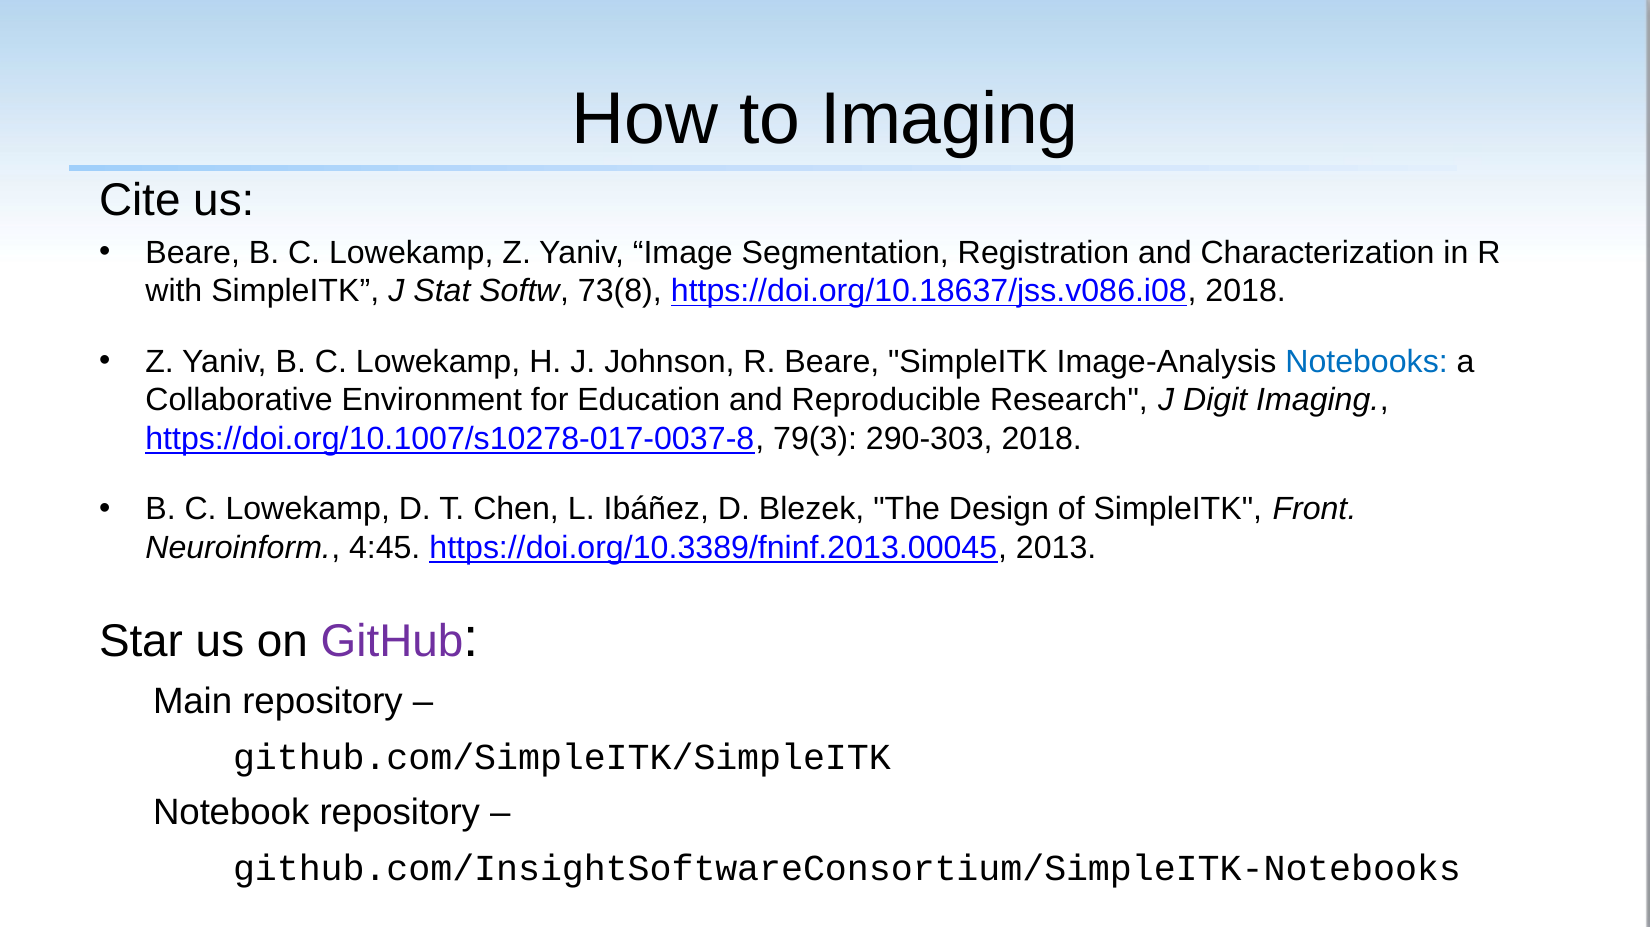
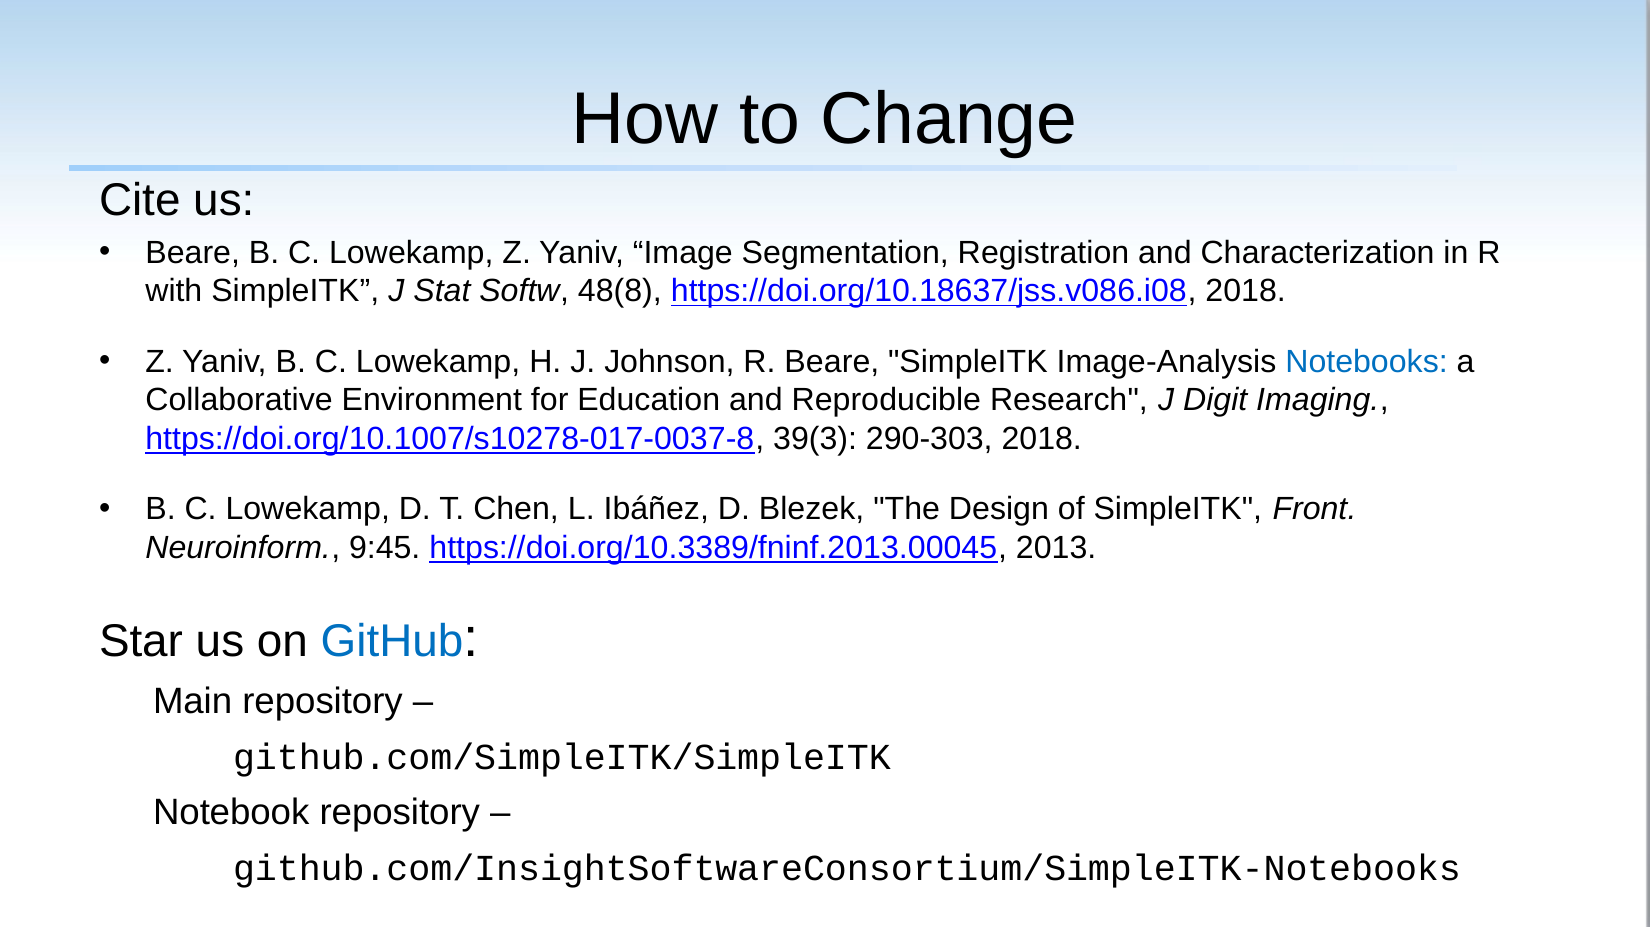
to Imaging: Imaging -> Change
73(8: 73(8 -> 48(8
79(3: 79(3 -> 39(3
4:45: 4:45 -> 9:45
GitHub colour: purple -> blue
